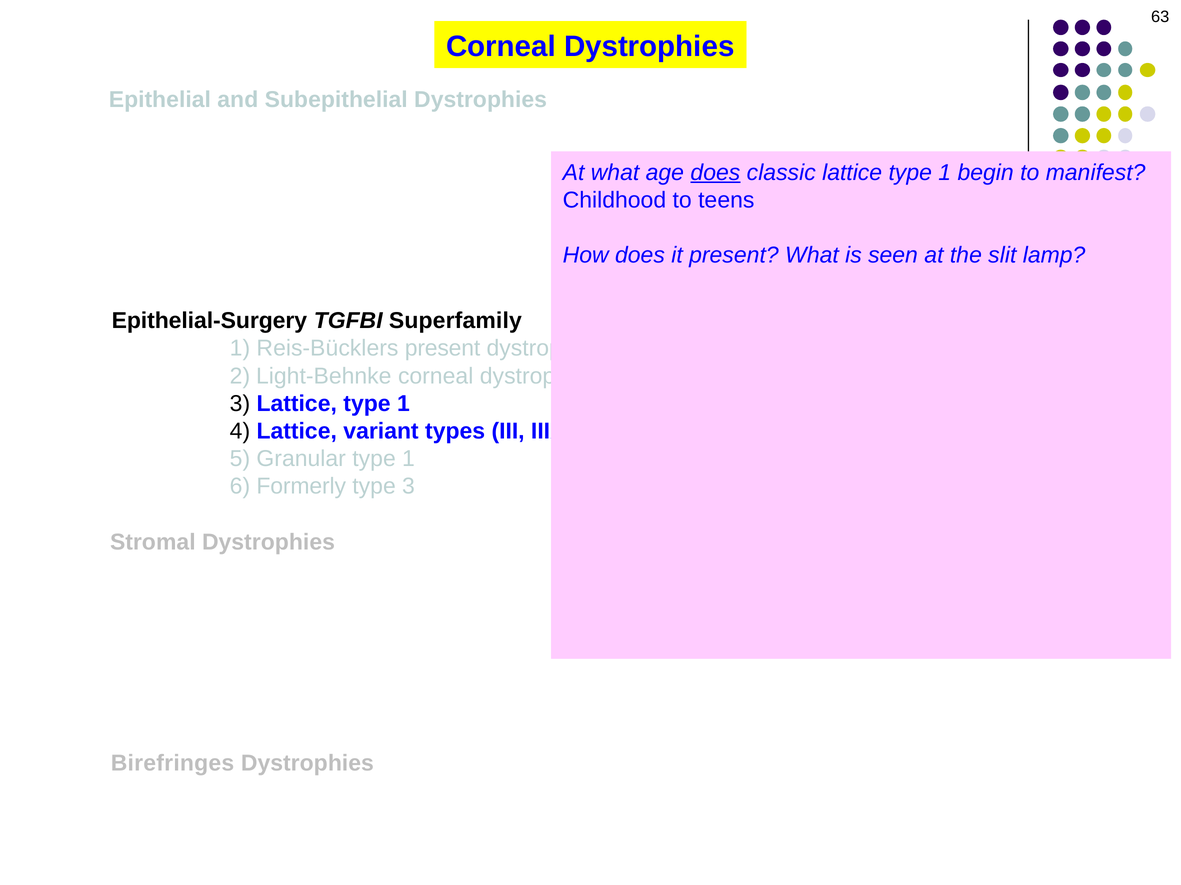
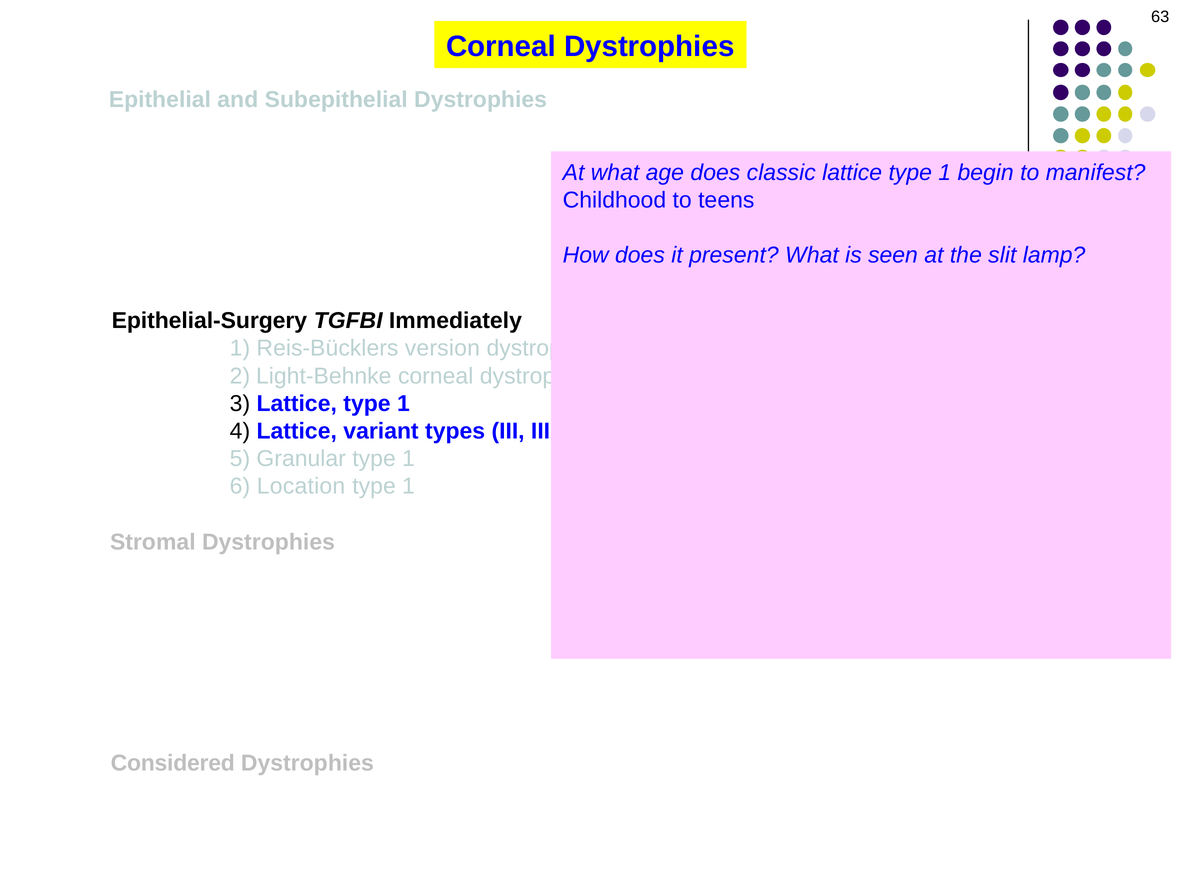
does at (715, 173) underline: present -> none
TGFBI Superfamily: Superfamily -> Immediately
Reis-Bücklers present: present -> version
Formerly: Formerly -> Location
3 at (408, 487): 3 -> 1
Birefringes: Birefringes -> Considered
